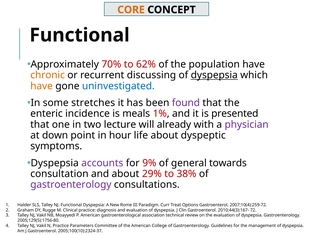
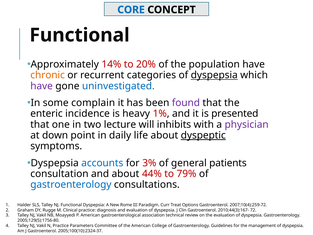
CORE colour: orange -> blue
70%: 70% -> 14%
62%: 62% -> 20%
discussing: discussing -> categories
have at (42, 86) colour: orange -> purple
stretches: stretches -> complain
meals: meals -> heavy
already: already -> inhibits
hour: hour -> daily
dyspeptic underline: none -> present
accounts colour: purple -> blue
9%: 9% -> 3%
towards: towards -> patients
29%: 29% -> 44%
38%: 38% -> 79%
gastroenterology at (71, 184) colour: purple -> blue
